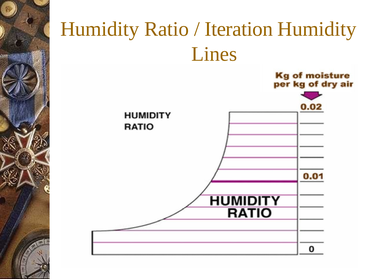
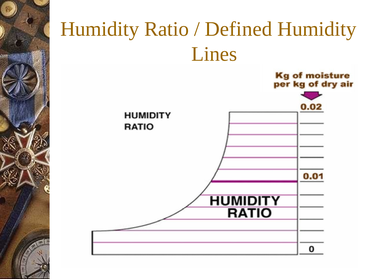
Iteration: Iteration -> Defined
